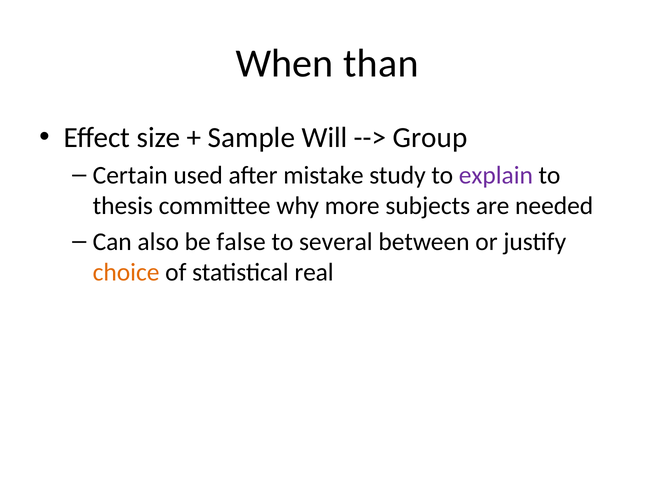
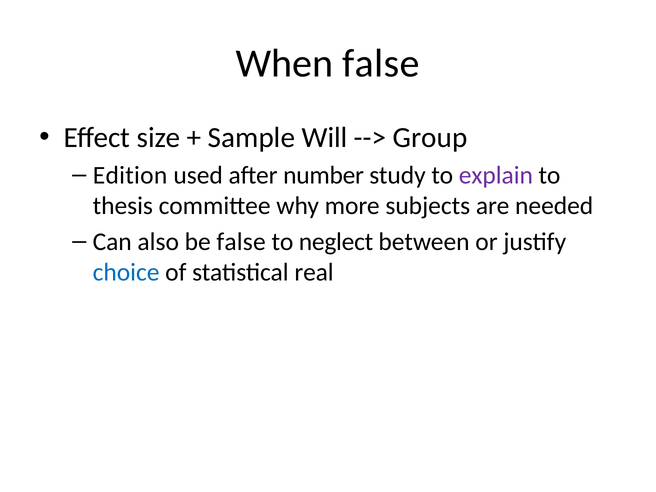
When than: than -> false
Certain: Certain -> Edition
mistake: mistake -> number
several: several -> neglect
choice colour: orange -> blue
